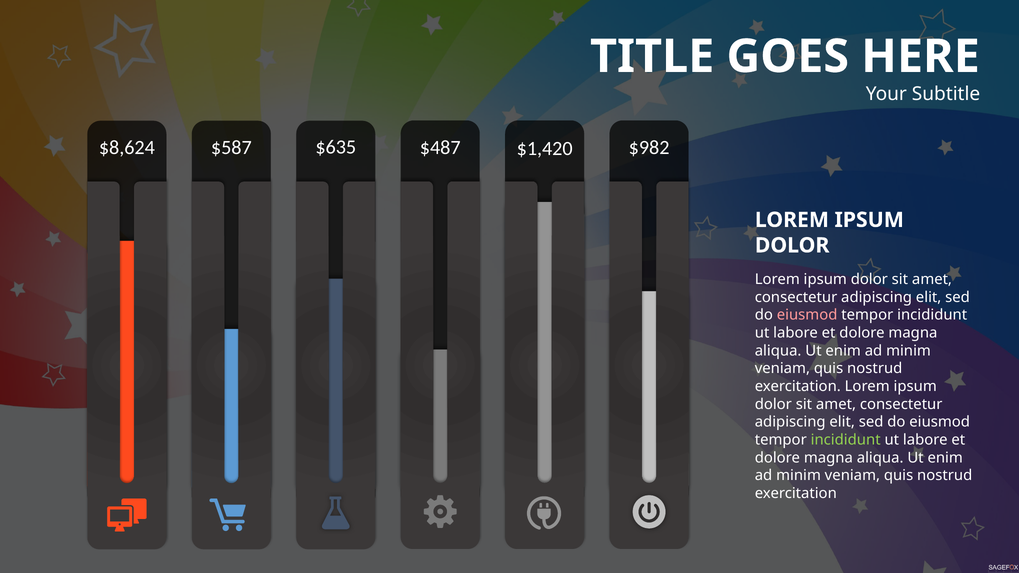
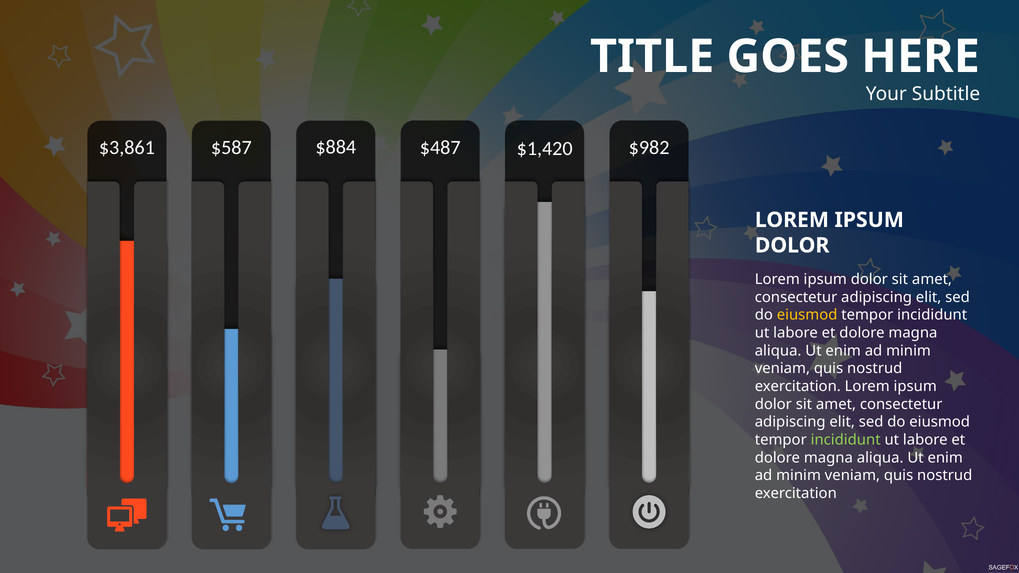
$8,624: $8,624 -> $3,861
$635: $635 -> $884
eiusmod at (807, 315) colour: pink -> yellow
